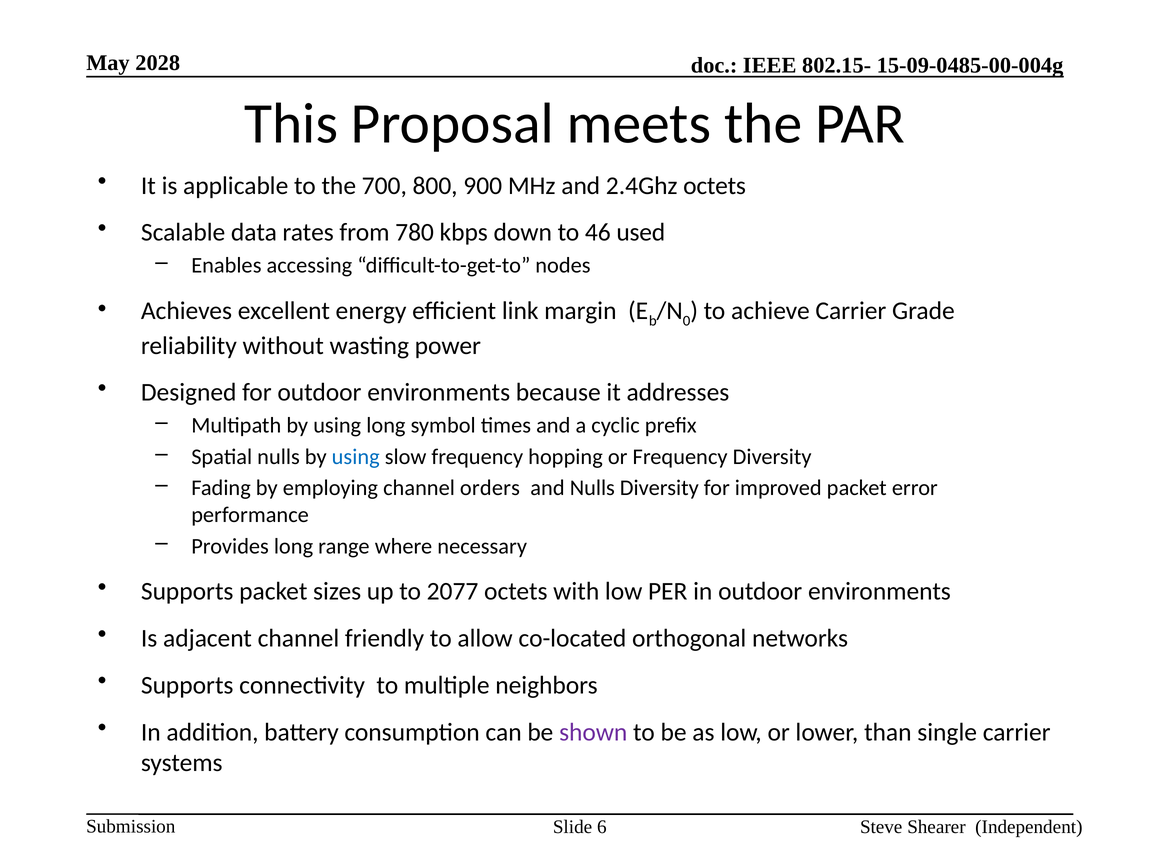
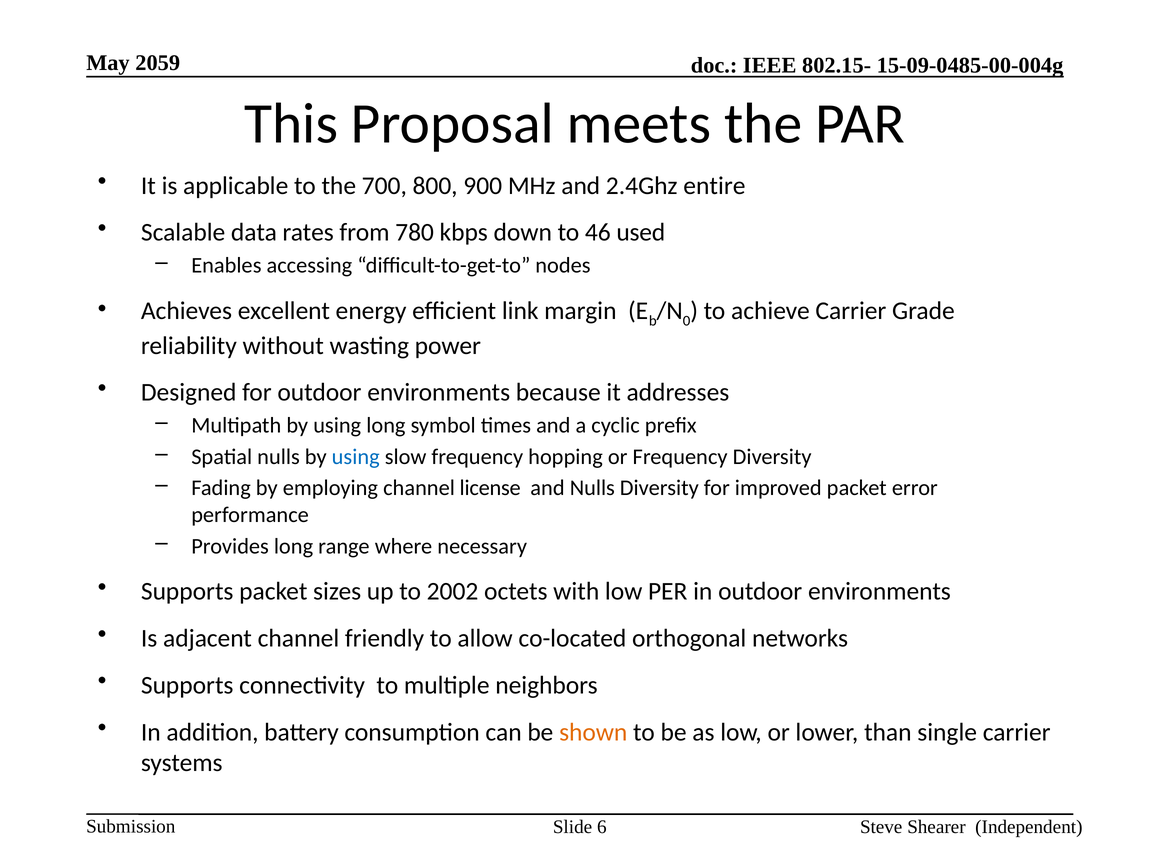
2028: 2028 -> 2059
2.4Ghz octets: octets -> entire
orders: orders -> license
2077: 2077 -> 2002
shown colour: purple -> orange
